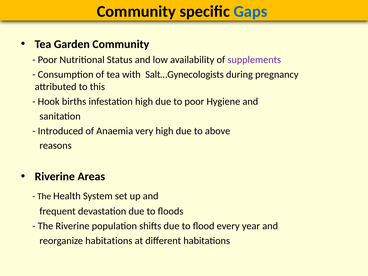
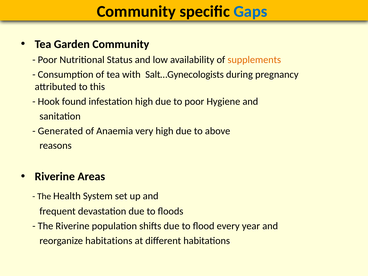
supplements colour: purple -> orange
births: births -> found
Introduced: Introduced -> Generated
